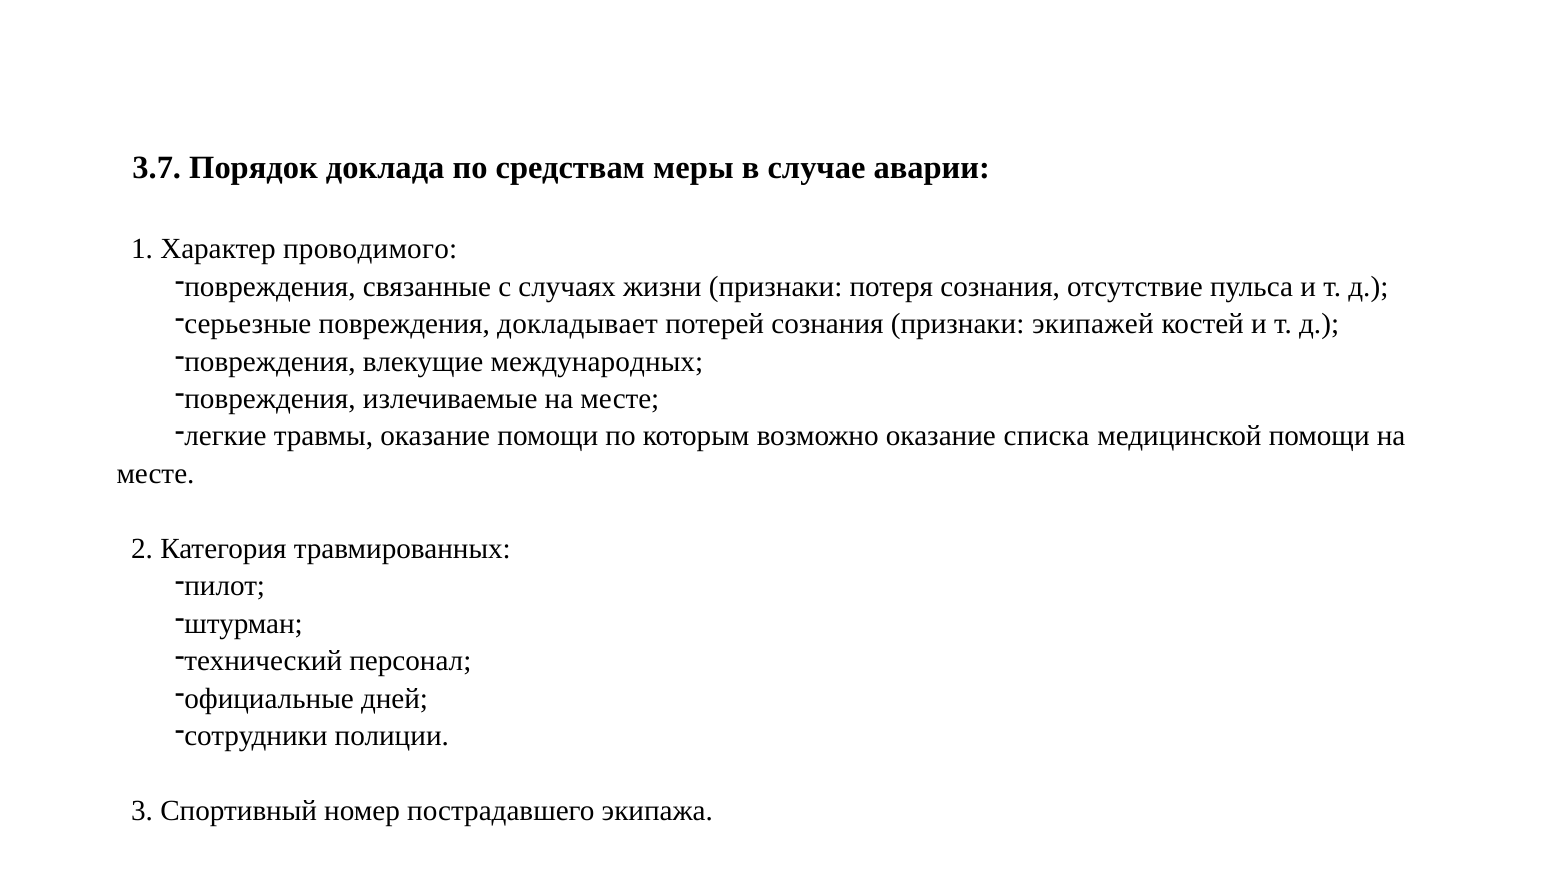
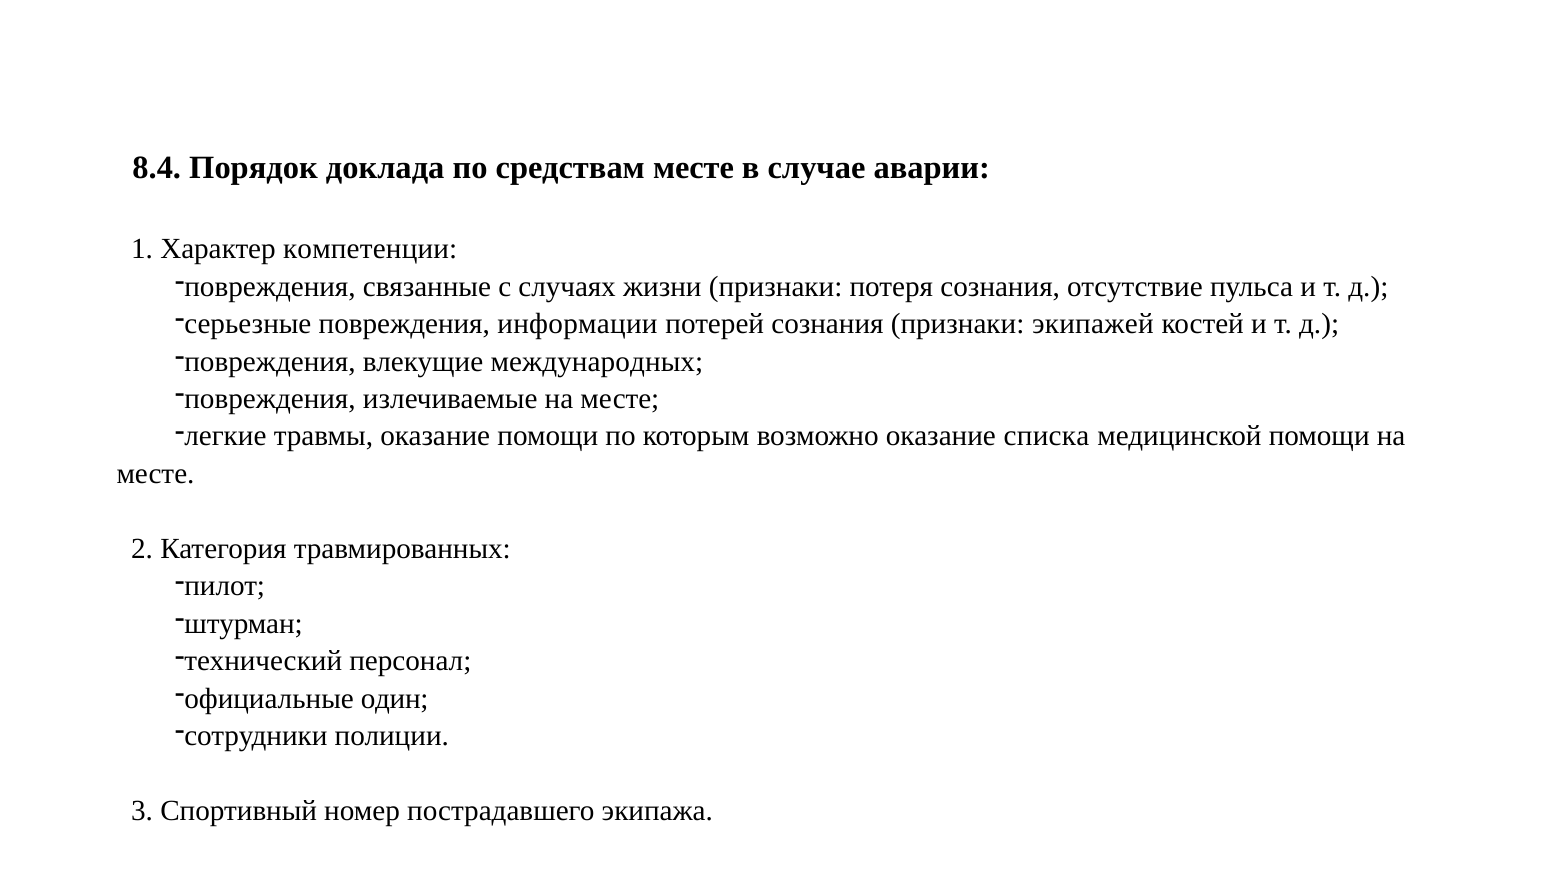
3.7: 3.7 -> 8.4
средствам меры: меры -> месте
проводимого: проводимого -> компетенции
докладывает: докладывает -> информации
дней: дней -> один
